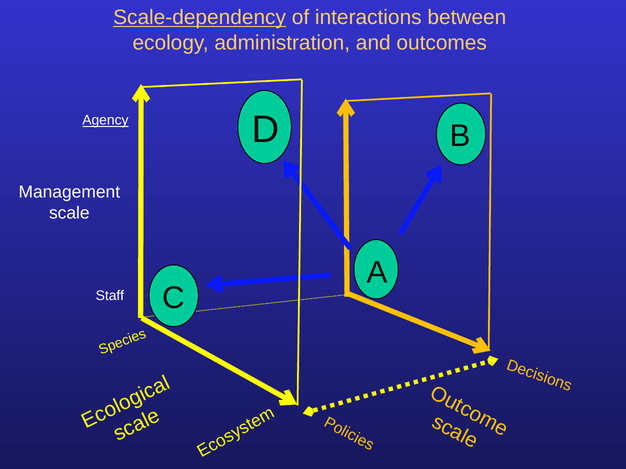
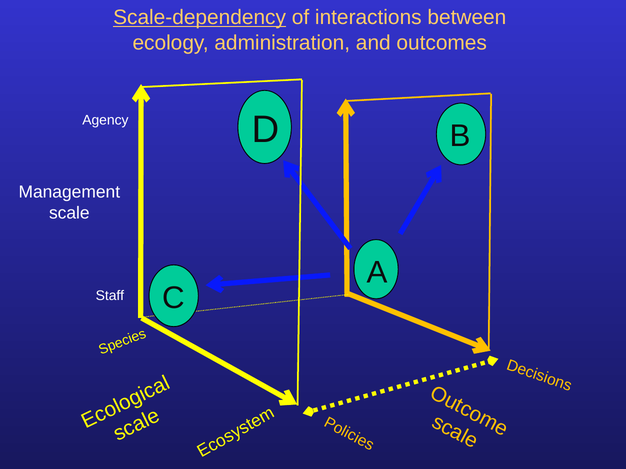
Agency underline: present -> none
